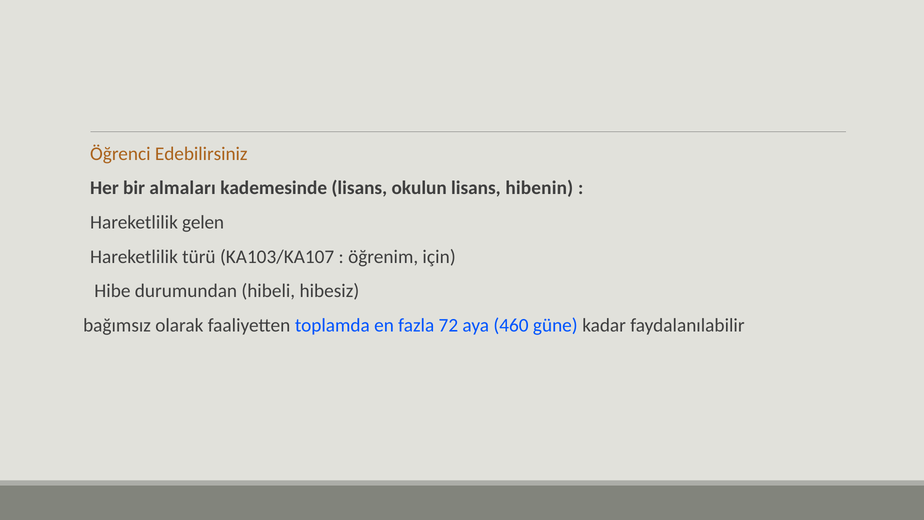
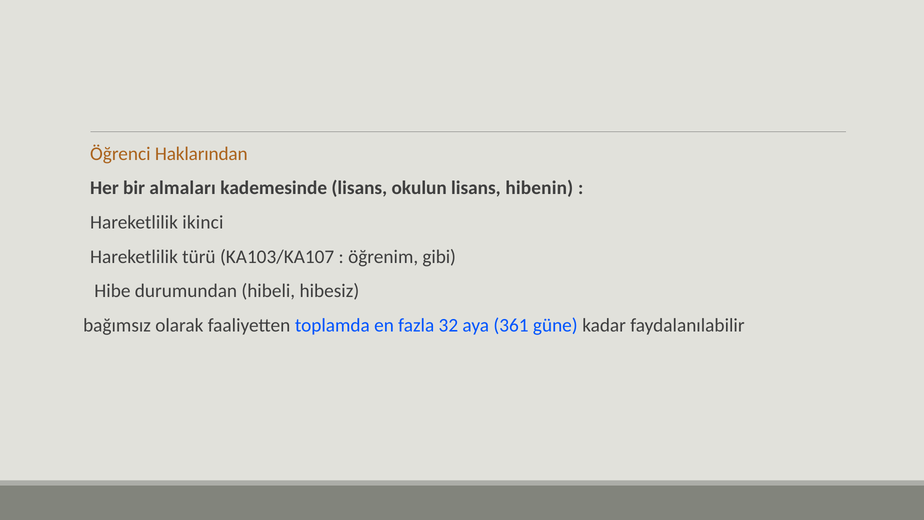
Edebilirsiniz: Edebilirsiniz -> Haklarından
gelen: gelen -> ikinci
için: için -> gibi
72: 72 -> 32
460: 460 -> 361
